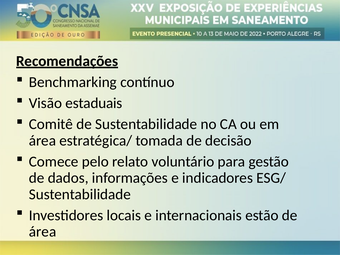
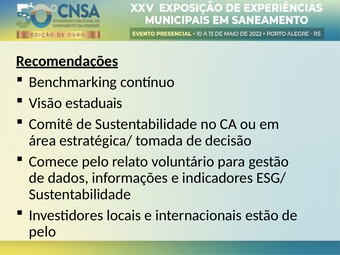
área at (43, 232): área -> pelo
